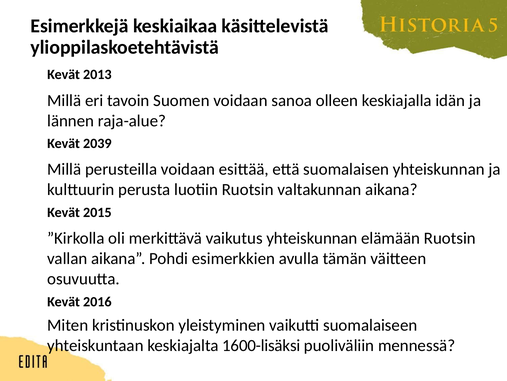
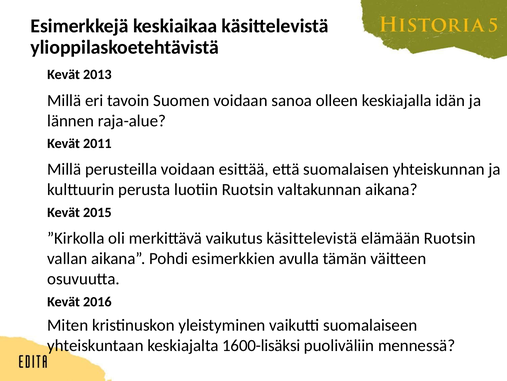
2039: 2039 -> 2011
vaikutus yhteiskunnan: yhteiskunnan -> käsittelevistä
